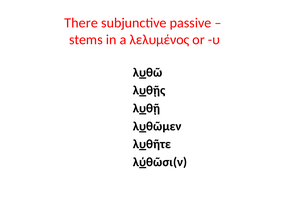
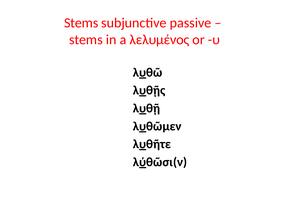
There at (81, 23): There -> Stems
